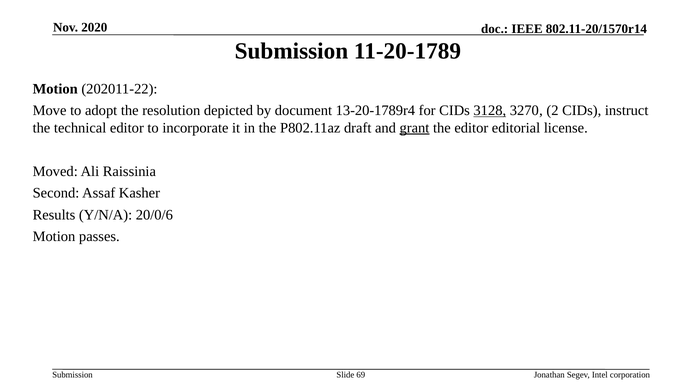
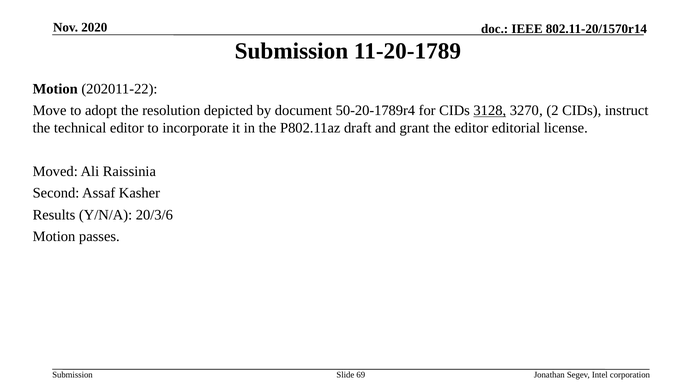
13-20-1789r4: 13-20-1789r4 -> 50-20-1789r4
grant underline: present -> none
20/0/6: 20/0/6 -> 20/3/6
